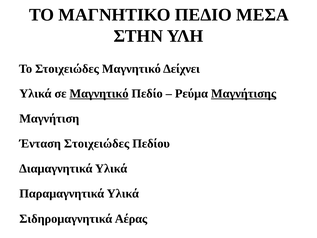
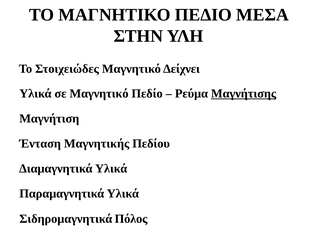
Μαγνητικό at (99, 93) underline: present -> none
Ένταση Στοιχειώδες: Στοιχειώδες -> Μαγνητικής
Αέρας: Αέρας -> Πόλος
